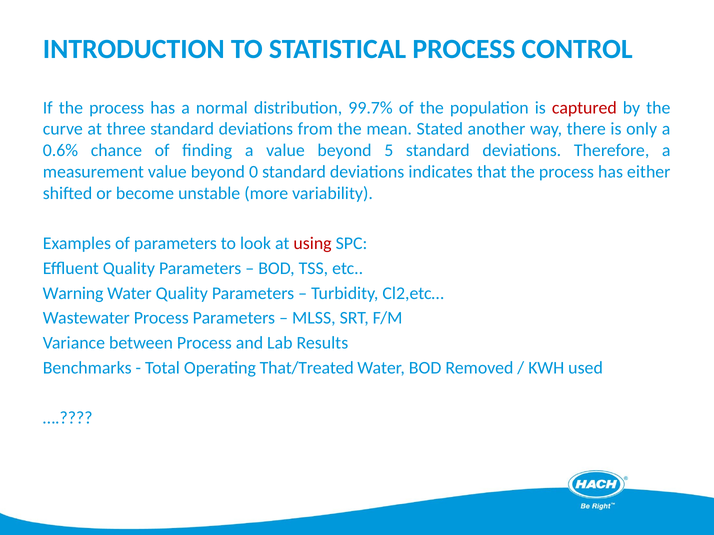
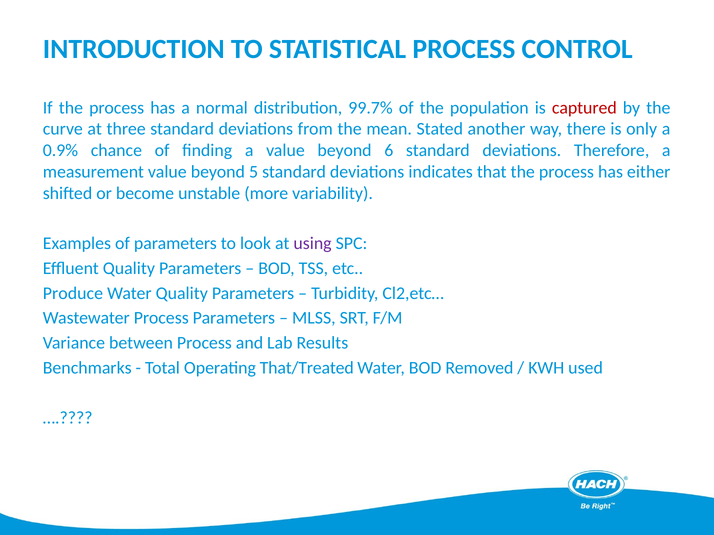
0.6%: 0.6% -> 0.9%
5: 5 -> 6
0: 0 -> 5
using colour: red -> purple
Warning: Warning -> Produce
